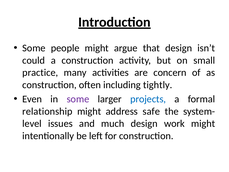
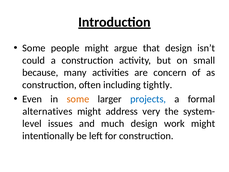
practice: practice -> because
some at (78, 99) colour: purple -> orange
relationship: relationship -> alternatives
safe: safe -> very
